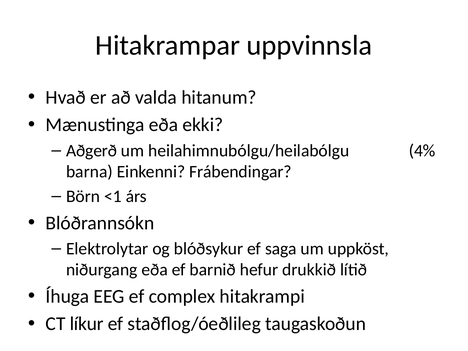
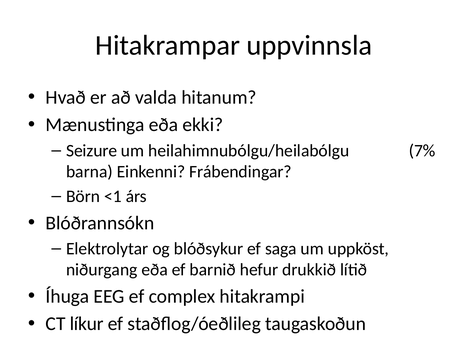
Aðgerð: Aðgerð -> Seizure
4%: 4% -> 7%
